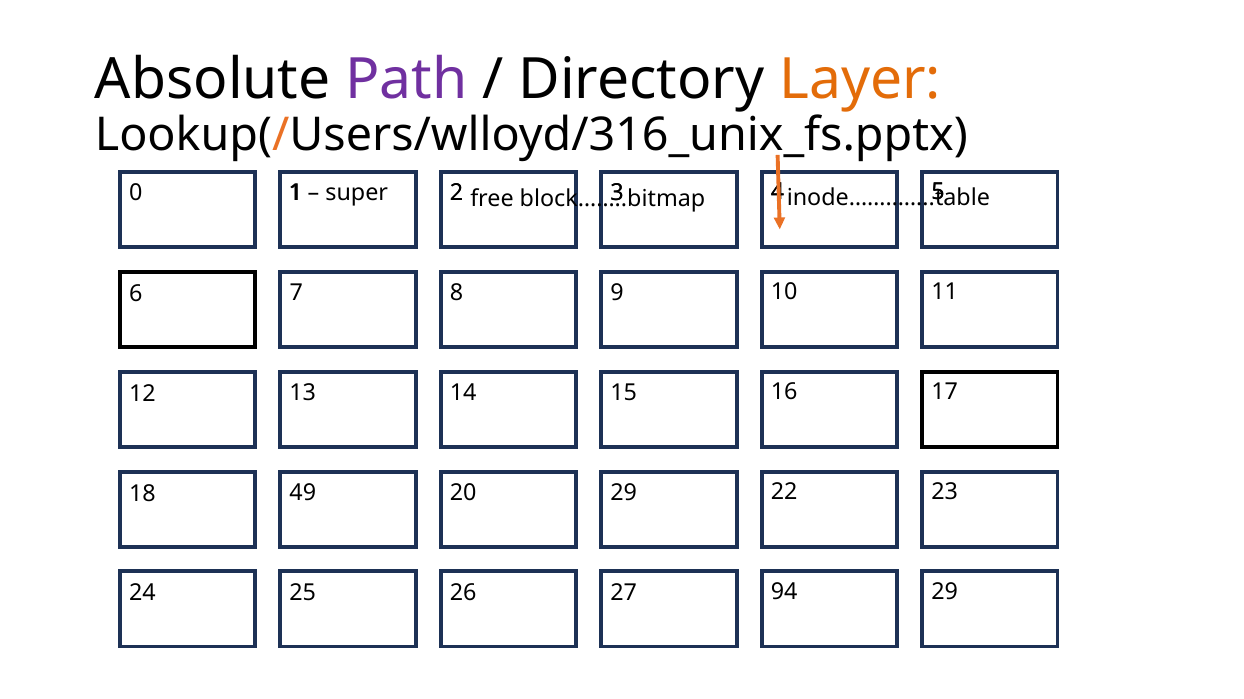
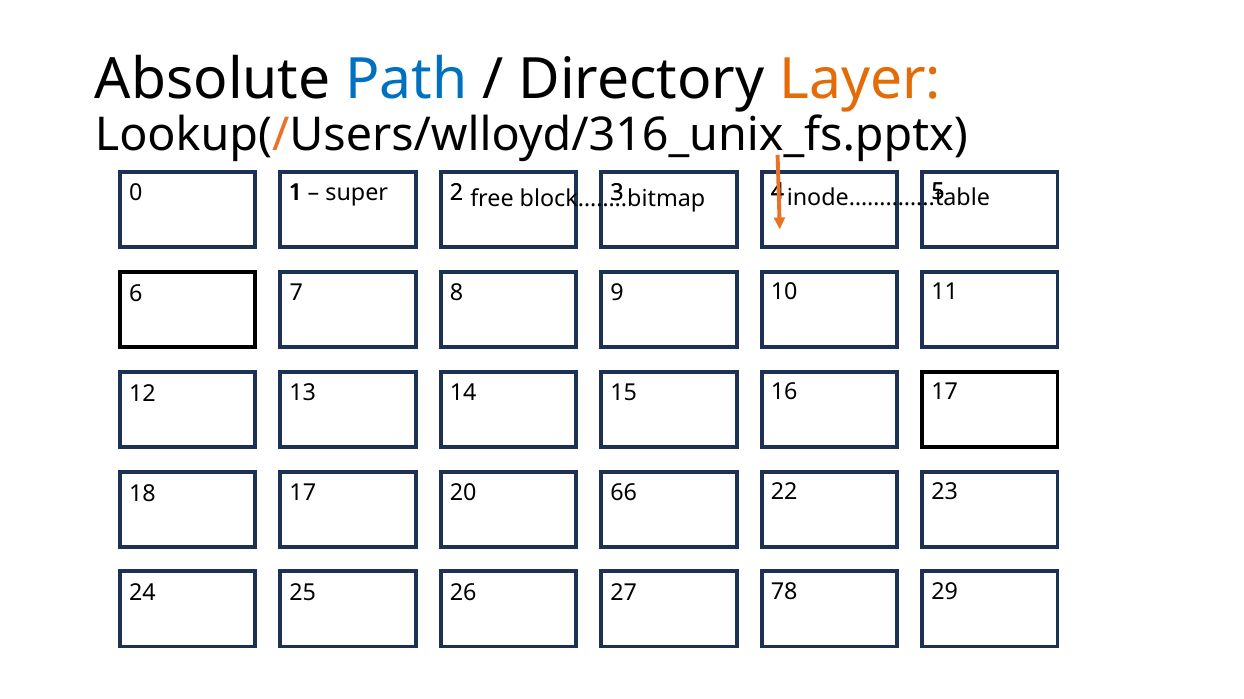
Path colour: purple -> blue
18 49: 49 -> 17
20 29: 29 -> 66
94: 94 -> 78
